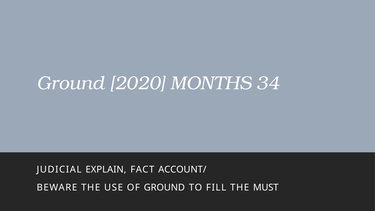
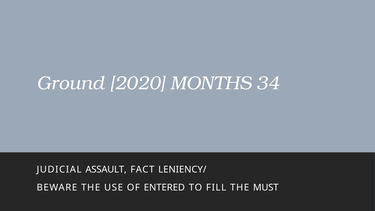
EXPLAIN: EXPLAIN -> ASSAULT
ACCOUNT/: ACCOUNT/ -> LENIENCY/
OF GROUND: GROUND -> ENTERED
